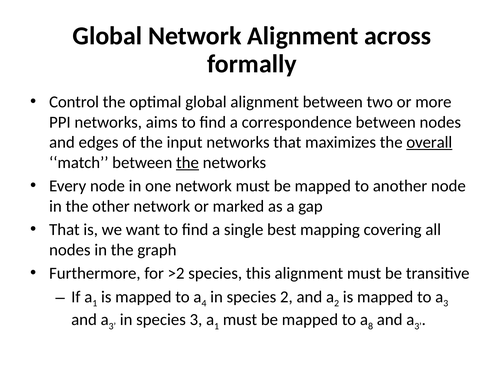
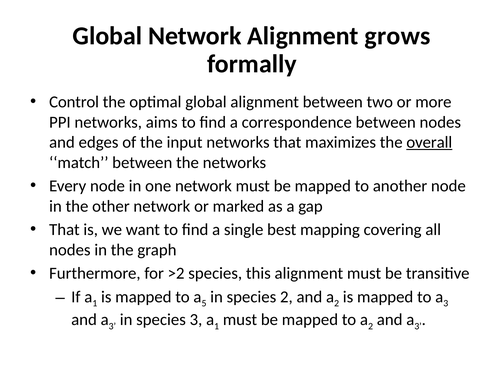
across: across -> grows
the at (188, 162) underline: present -> none
4: 4 -> 5
to a 8: 8 -> 2
